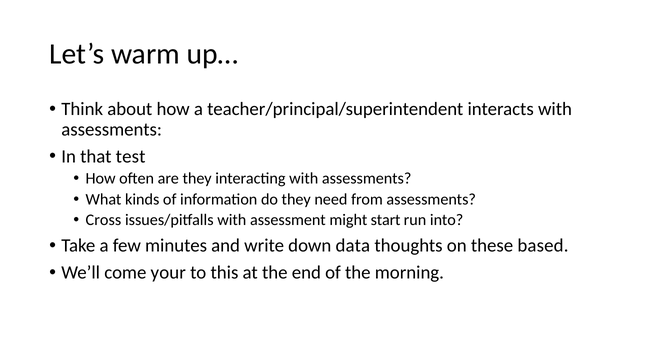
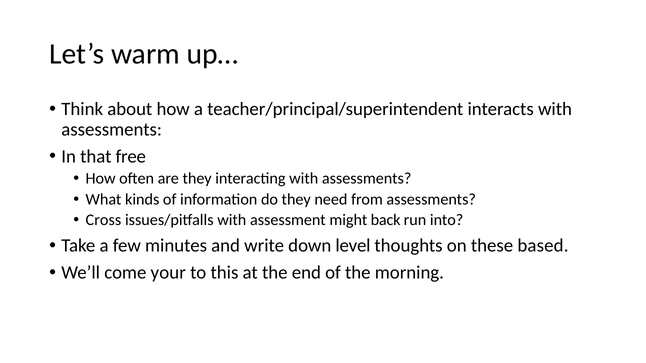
test: test -> free
start: start -> back
data: data -> level
